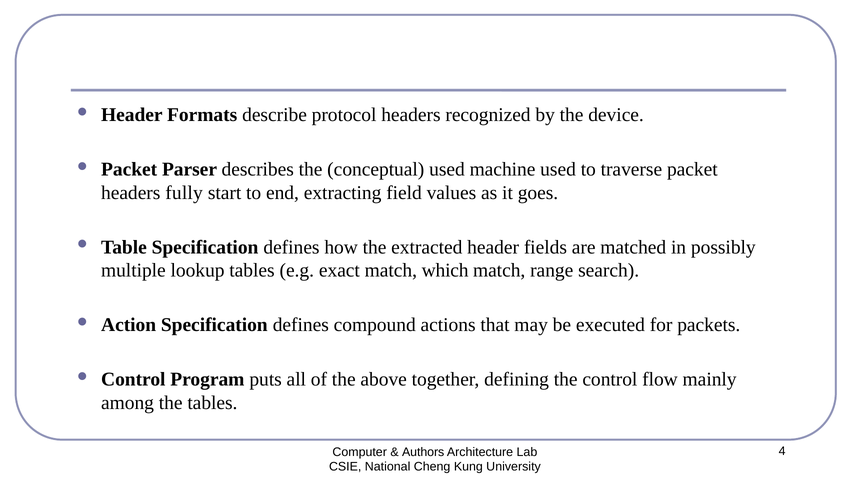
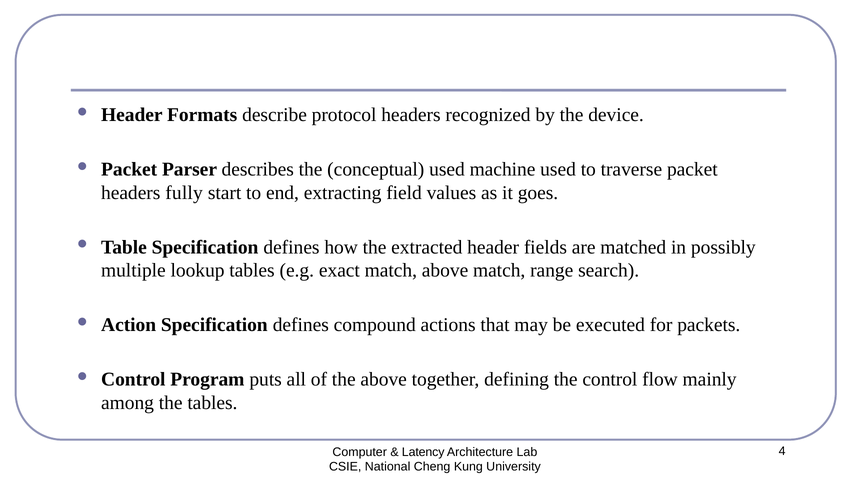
match which: which -> above
Authors: Authors -> Latency
